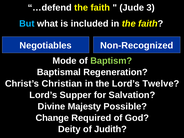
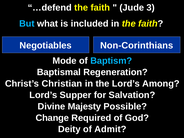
Non-Recognized: Non-Recognized -> Non-Corinthians
Baptism colour: light green -> light blue
Twelve: Twelve -> Among
Judith: Judith -> Admit
